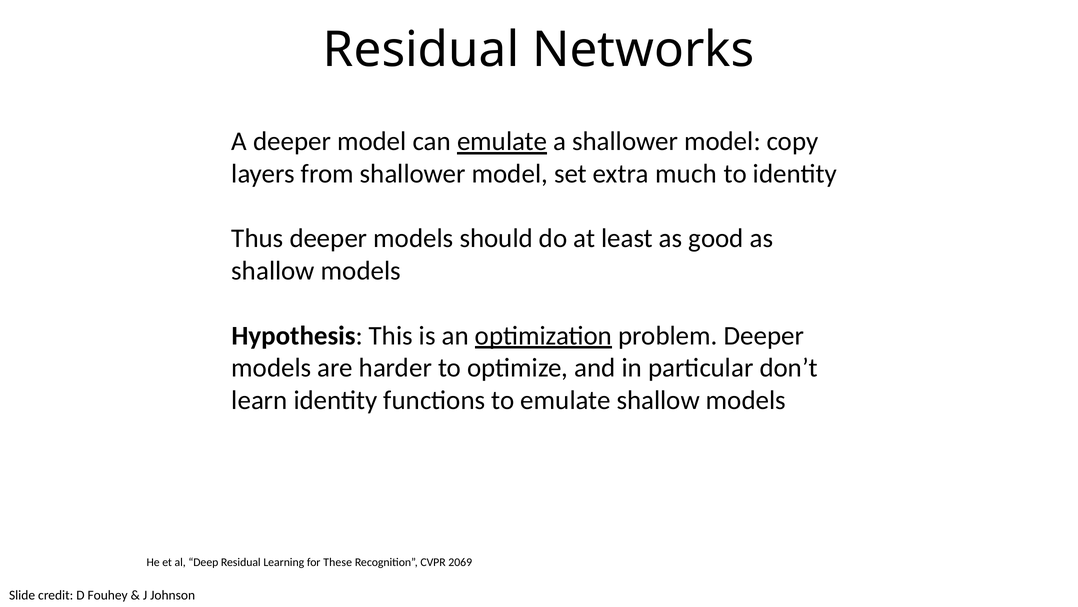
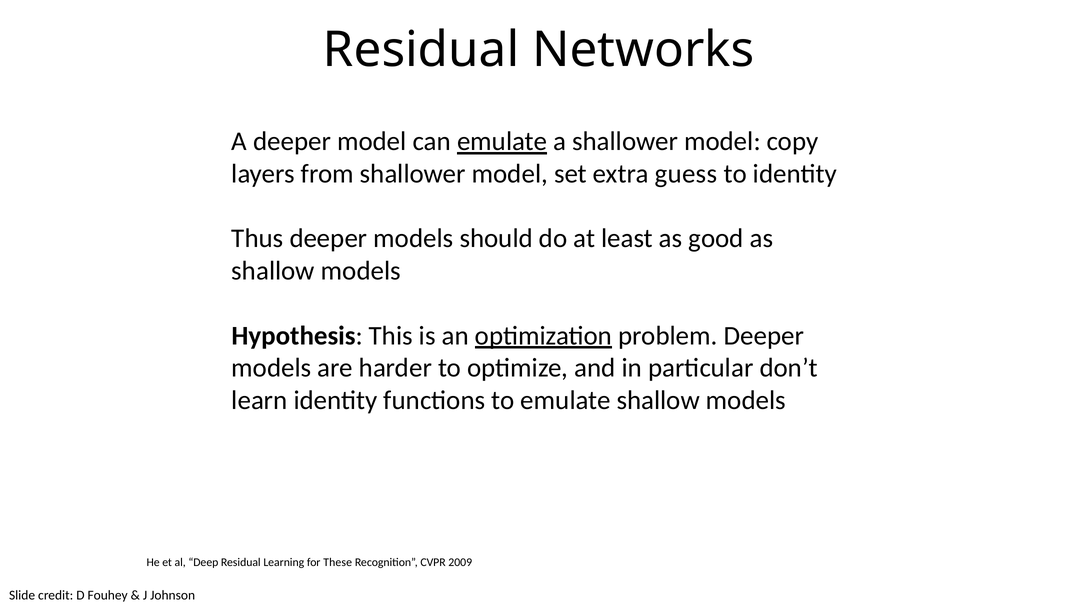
much: much -> guess
2069: 2069 -> 2009
